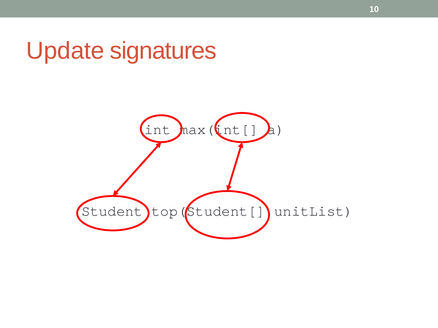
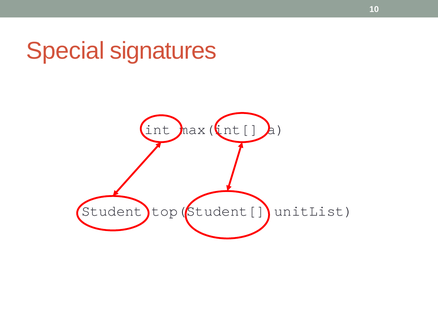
Update: Update -> Special
